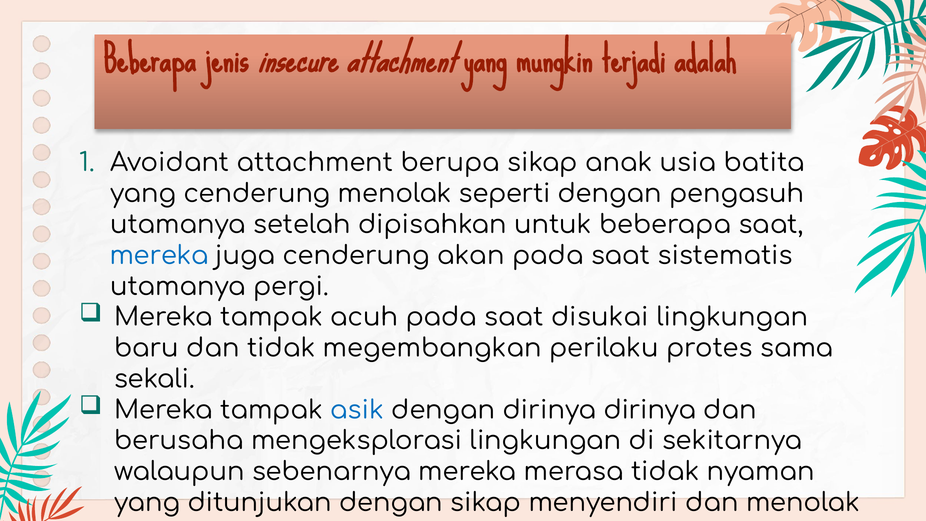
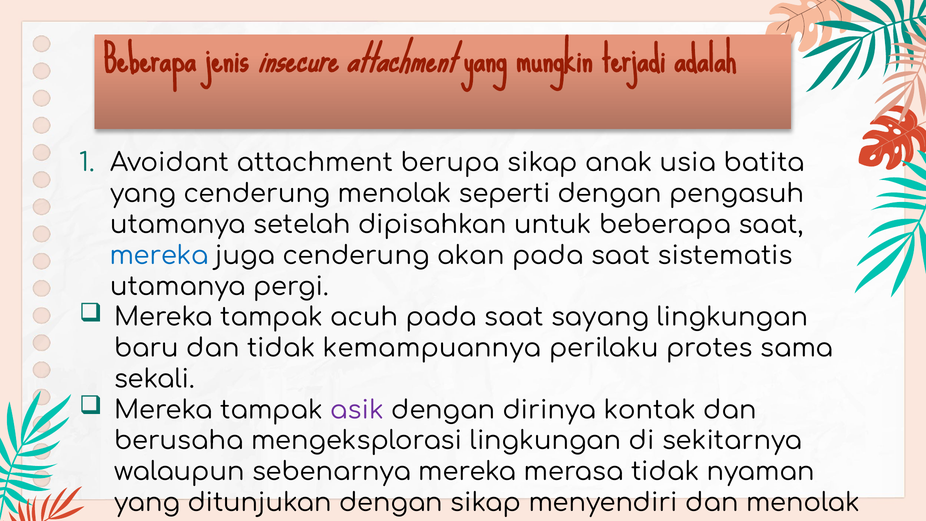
disukai: disukai -> sayang
megembangkan: megembangkan -> kemampuannya
asik colour: blue -> purple
dirinya dirinya: dirinya -> kontak
